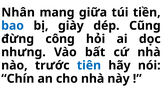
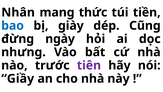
giữa: giữa -> thức
công: công -> ngày
tiên colour: blue -> purple
Chín: Chín -> Giầy
